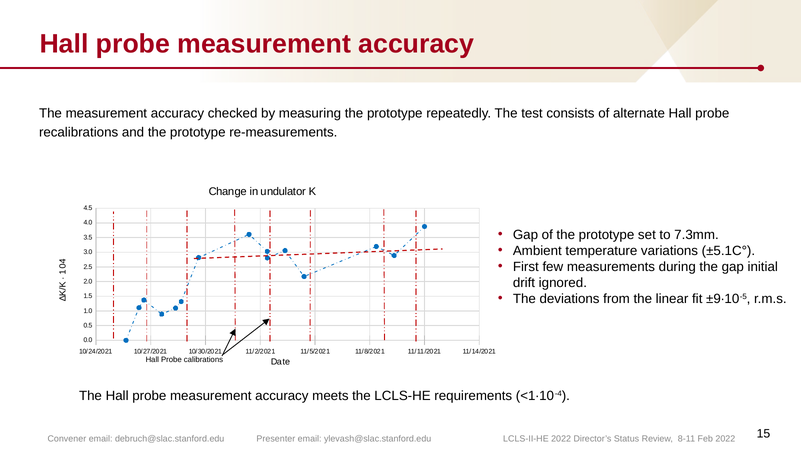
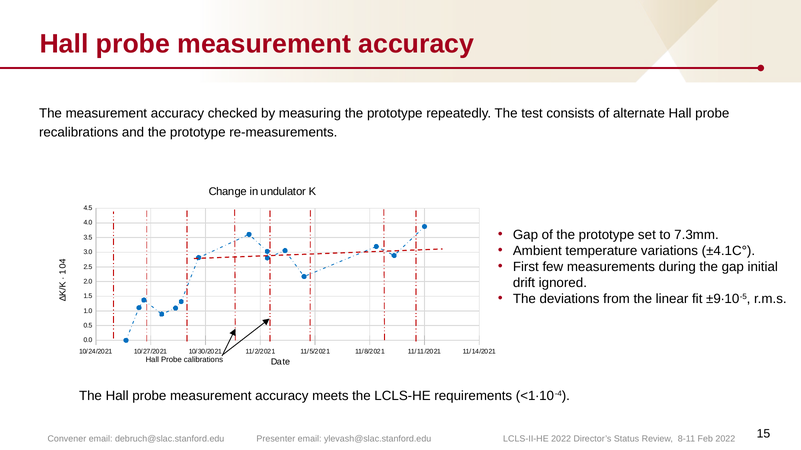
±5.1C°: ±5.1C° -> ±4.1C°
